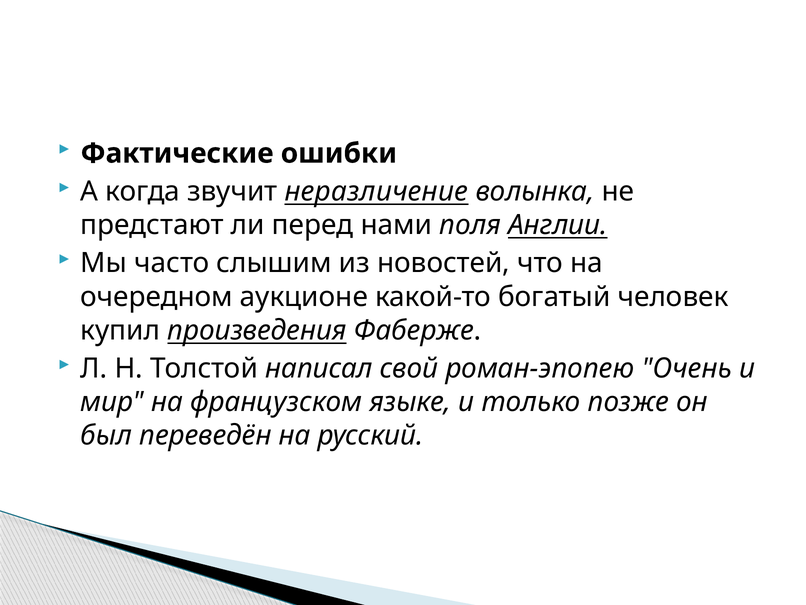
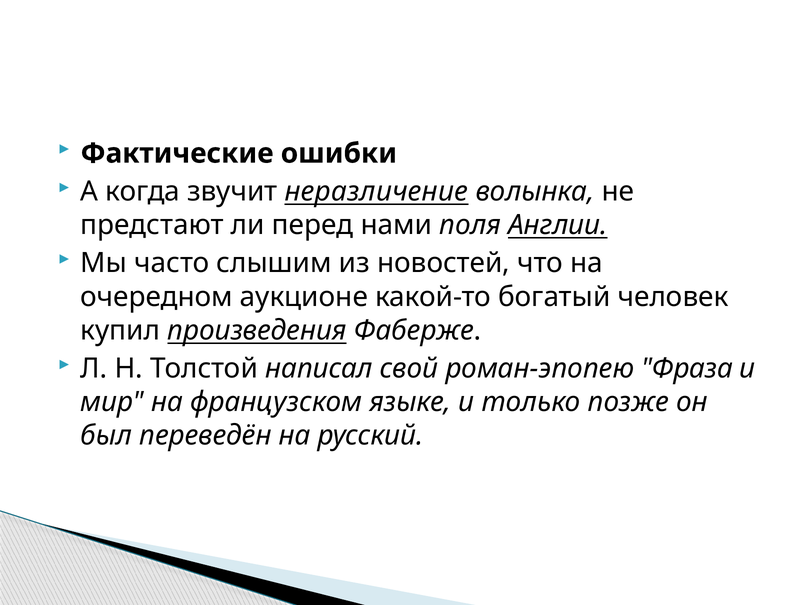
Очень: Очень -> Фраза
